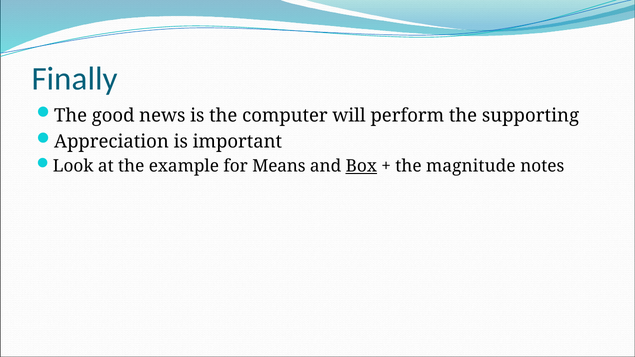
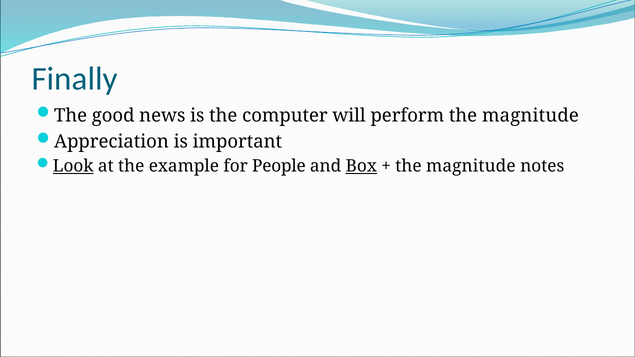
perform the supporting: supporting -> magnitude
Look underline: none -> present
Means: Means -> People
